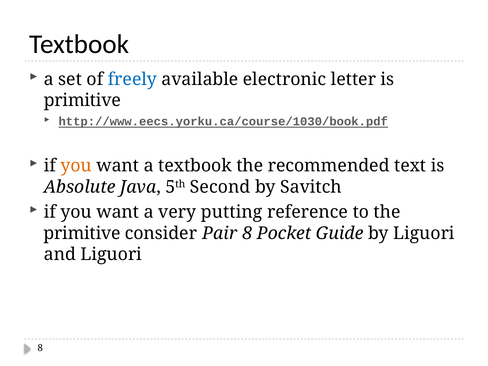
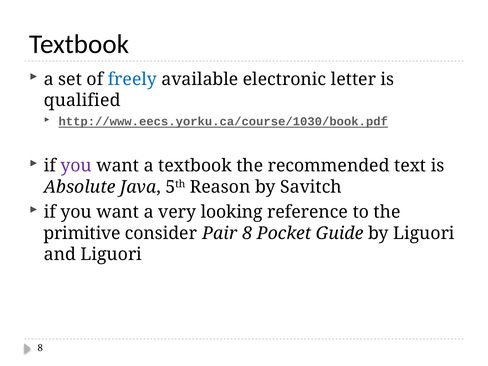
primitive at (82, 100): primitive -> qualified
you at (76, 166) colour: orange -> purple
Second: Second -> Reason
putting: putting -> looking
